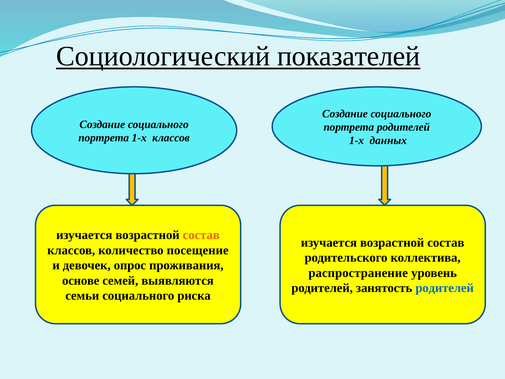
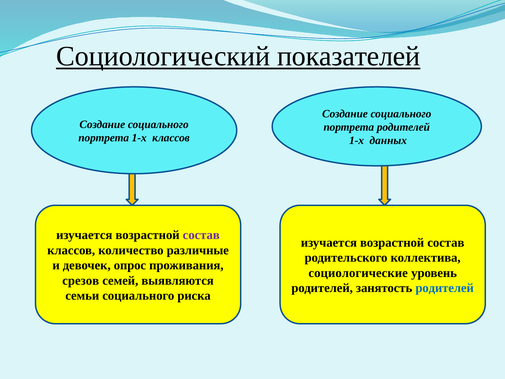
состав at (201, 235) colour: orange -> purple
посещение: посещение -> различные
распространение: распространение -> социологические
основе: основе -> срезов
